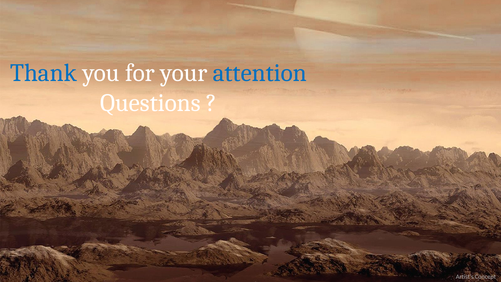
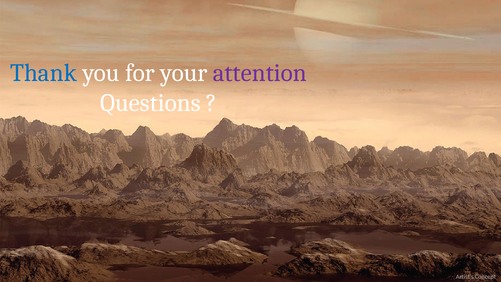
attention colour: blue -> purple
